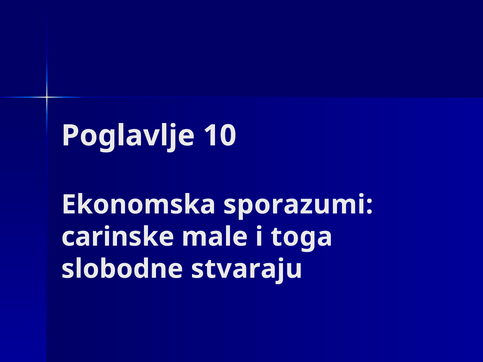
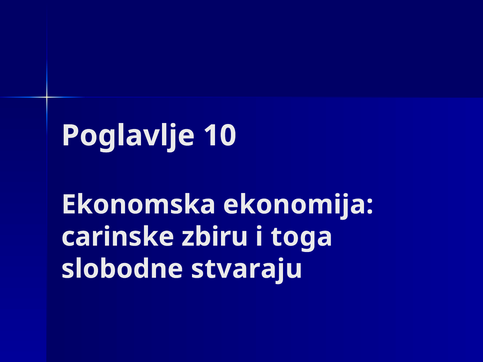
sporazumi: sporazumi -> ekonomija
male: male -> zbiru
